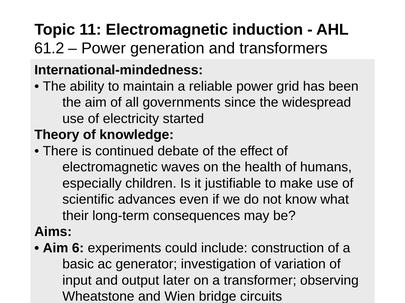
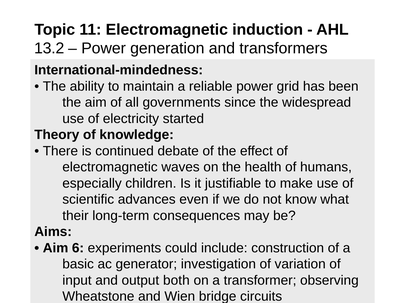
61.2: 61.2 -> 13.2
later: later -> both
